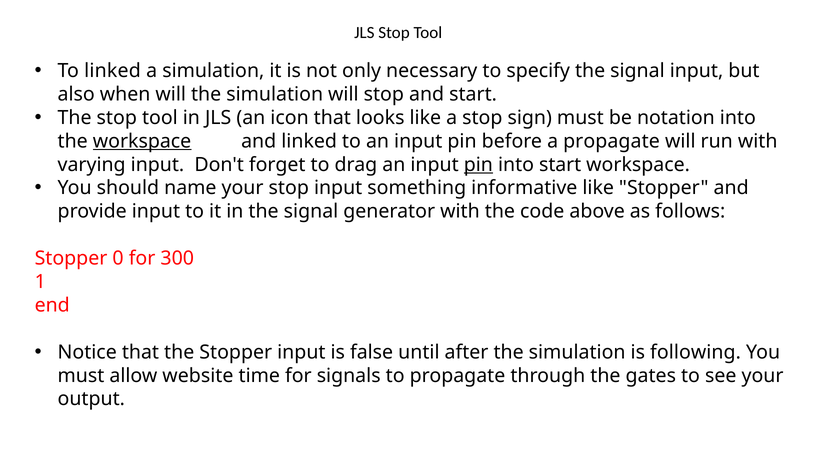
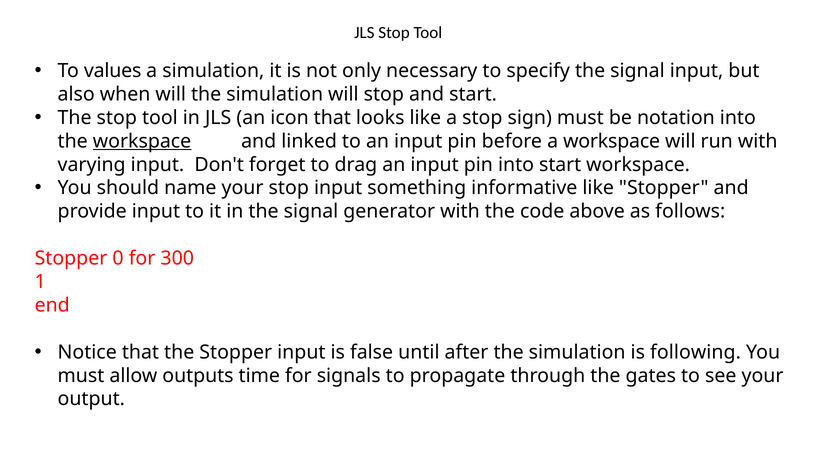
To linked: linked -> values
a propagate: propagate -> workspace
pin at (478, 165) underline: present -> none
website: website -> outputs
